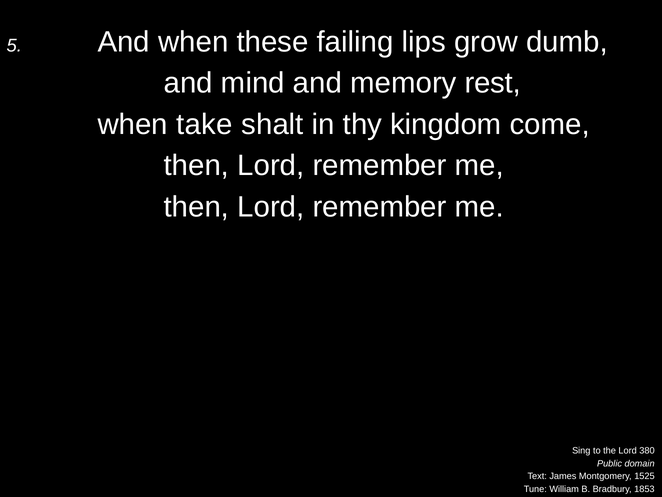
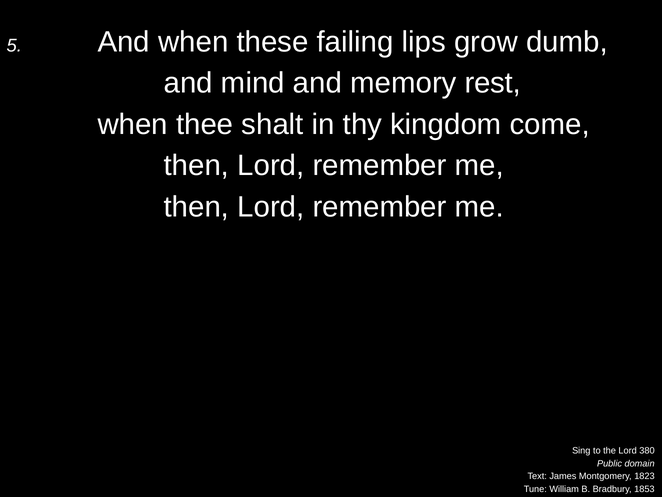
take: take -> thee
1525: 1525 -> 1823
